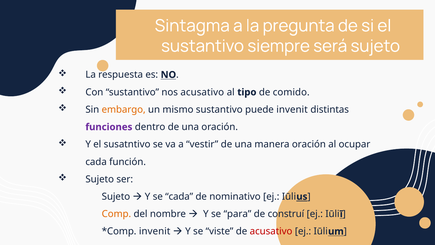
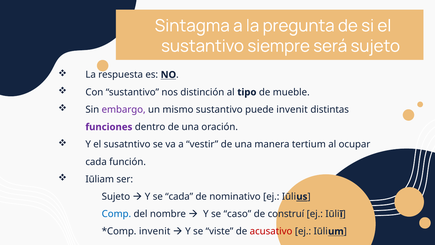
nos acusativo: acusativo -> distinción
comido: comido -> mueble
embargo colour: orange -> purple
manera oración: oración -> tertium
Sujeto at (100, 179): Sujeto -> Iūliam
Comp colour: orange -> blue
para: para -> caso
